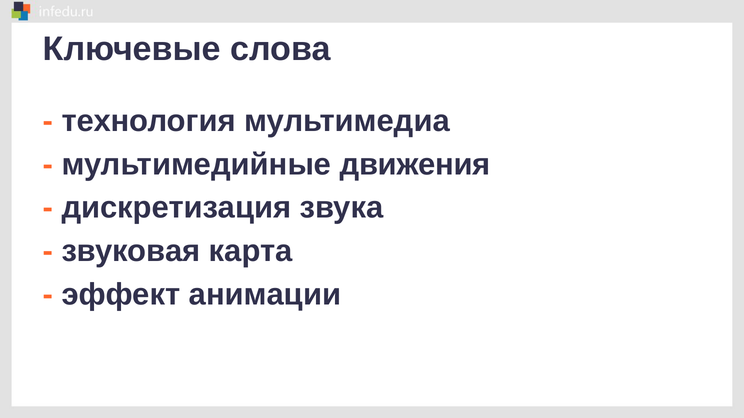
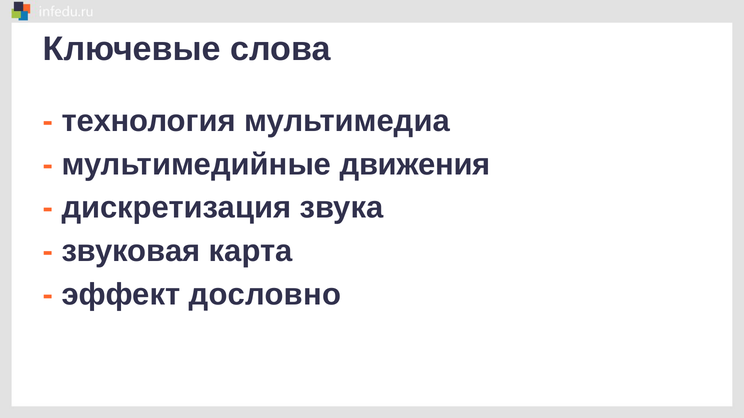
анимации: анимации -> дословно
